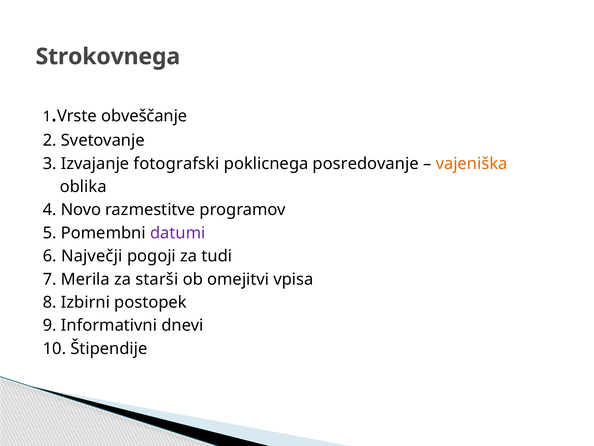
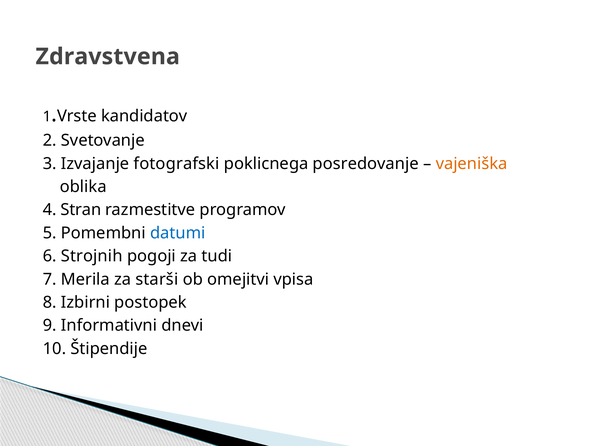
Strokovnega: Strokovnega -> Zdravstvena
obveščanje: obveščanje -> kandidatov
Novo: Novo -> Stran
datumi colour: purple -> blue
Največji: Največji -> Strojnih
